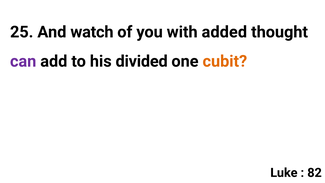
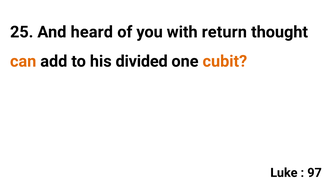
watch: watch -> heard
added: added -> return
can colour: purple -> orange
82: 82 -> 97
